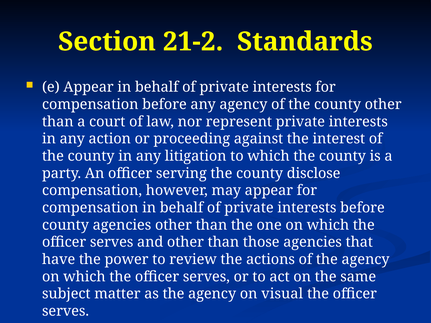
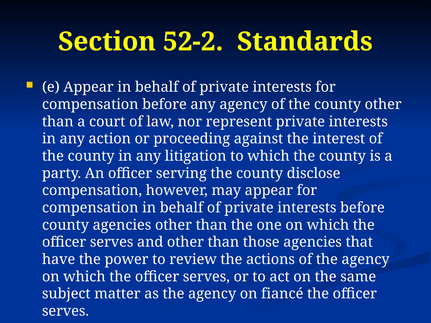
21-2: 21-2 -> 52-2
visual: visual -> fiancé
